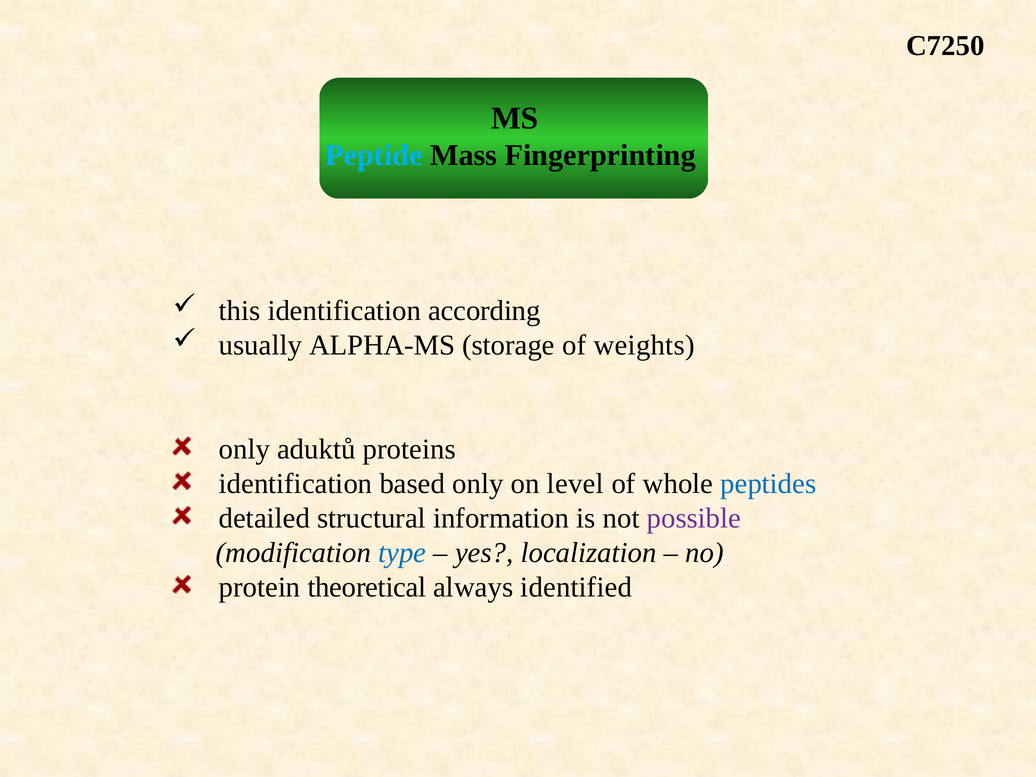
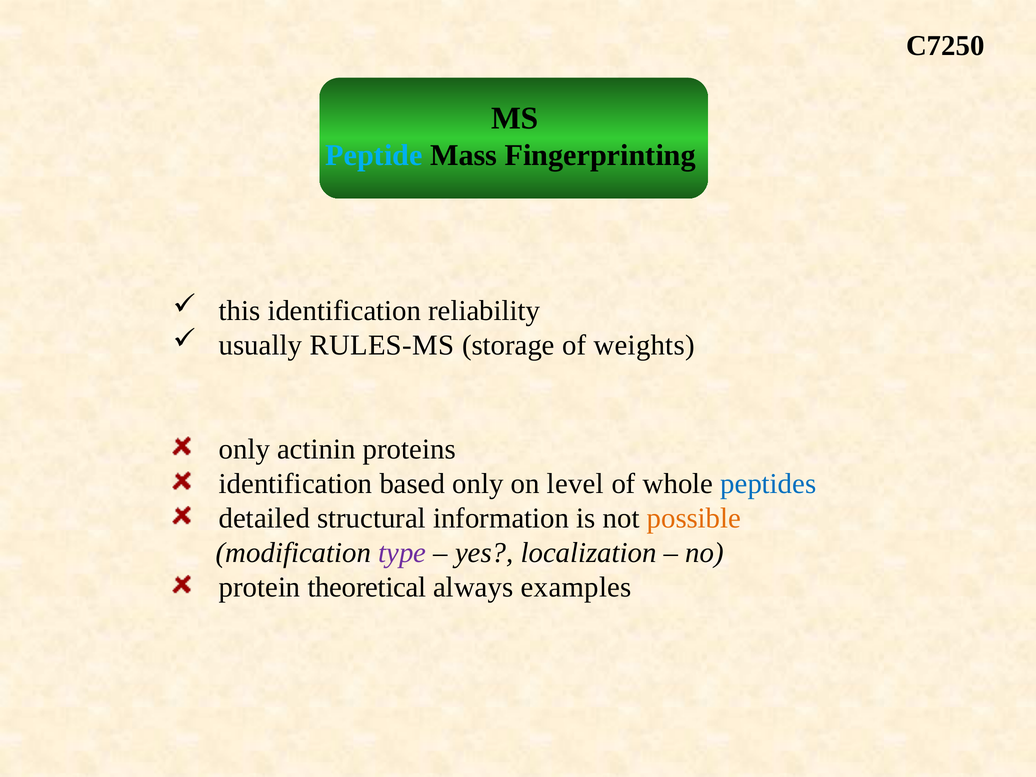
according: according -> reliability
ALPHA-MS: ALPHA-MS -> RULES-MS
aduktů: aduktů -> actinin
possible colour: purple -> orange
type colour: blue -> purple
identified: identified -> examples
